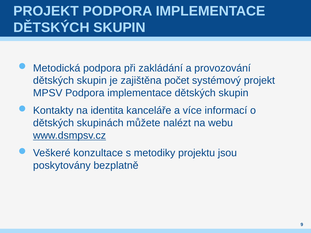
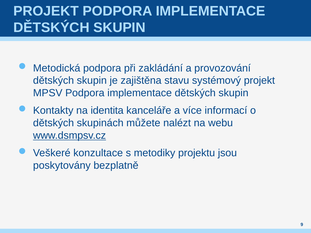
počet: počet -> stavu
